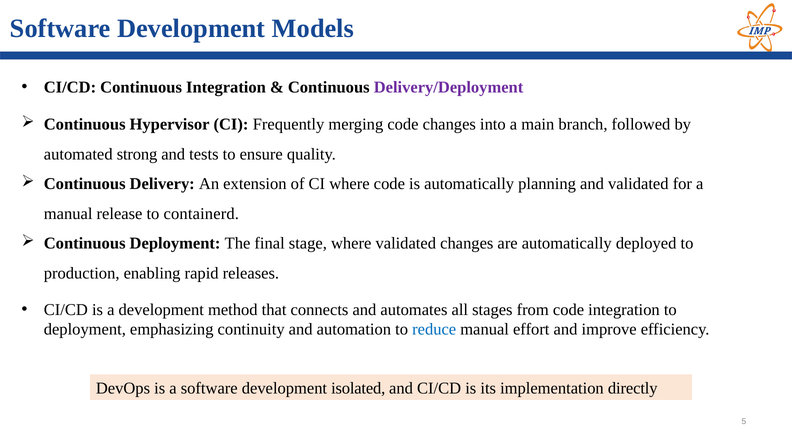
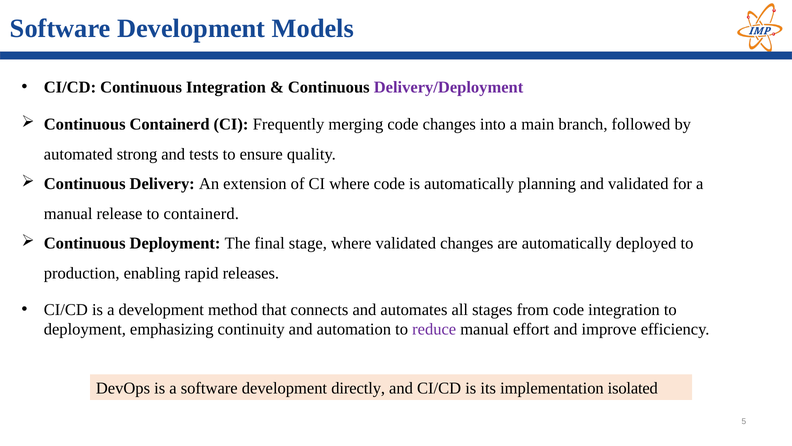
Continuous Hypervisor: Hypervisor -> Containerd
reduce colour: blue -> purple
isolated: isolated -> directly
directly: directly -> isolated
